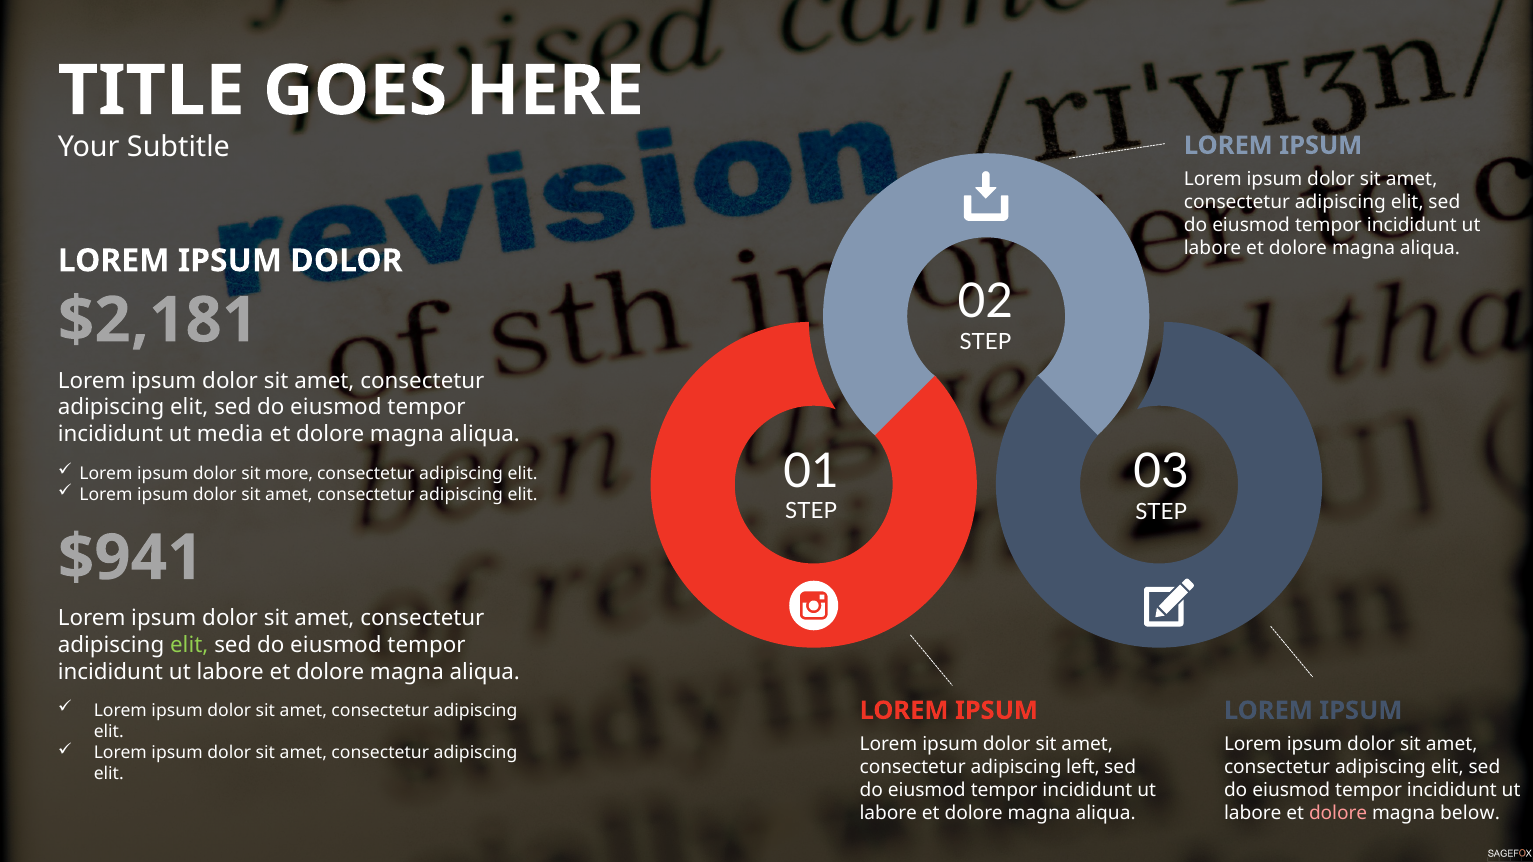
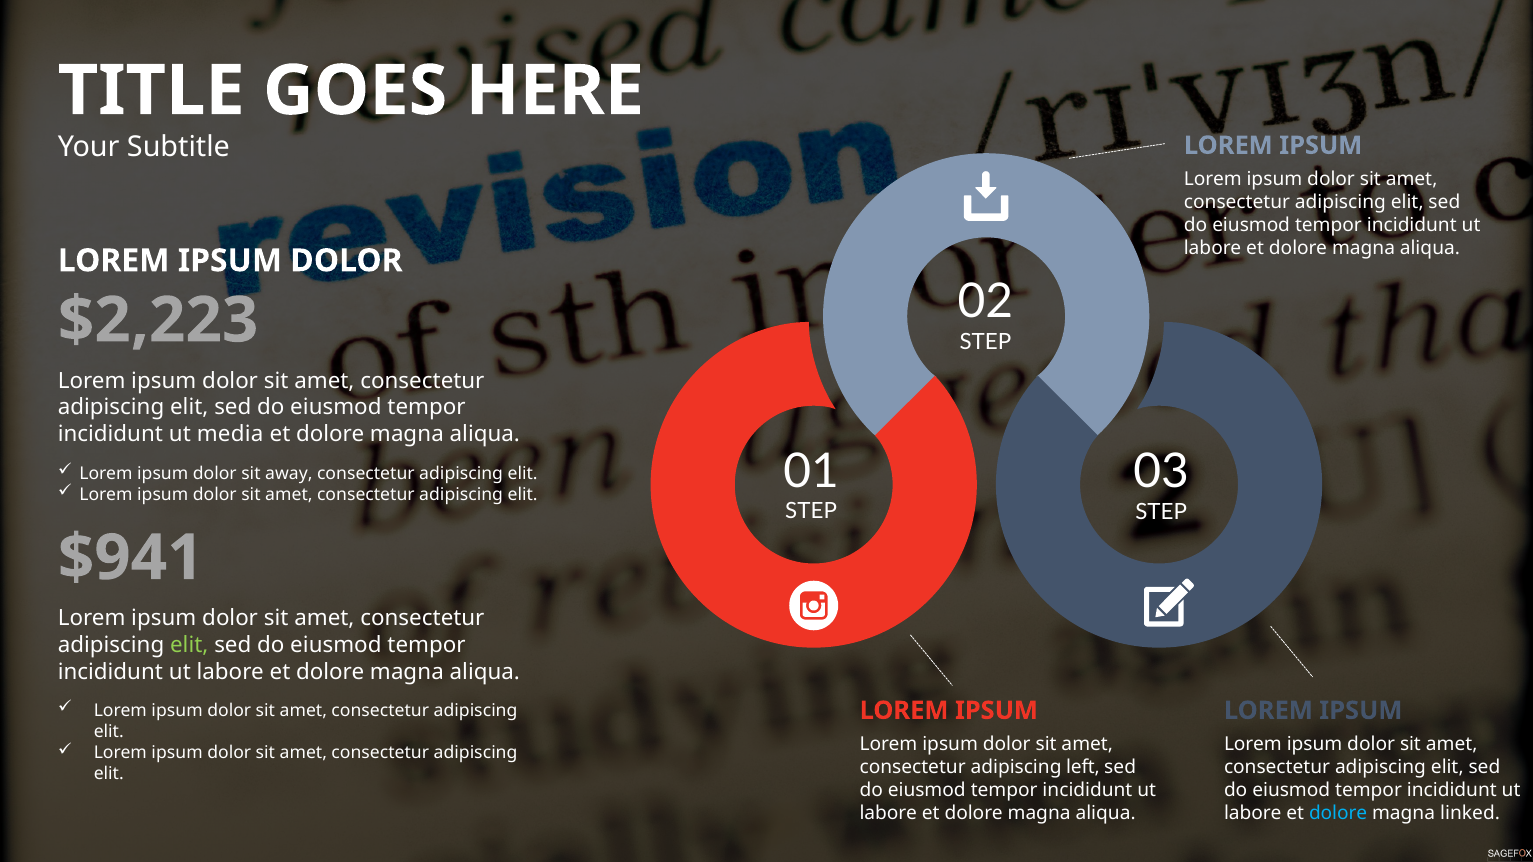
$2,181: $2,181 -> $2,223
more: more -> away
dolore at (1338, 814) colour: pink -> light blue
below: below -> linked
